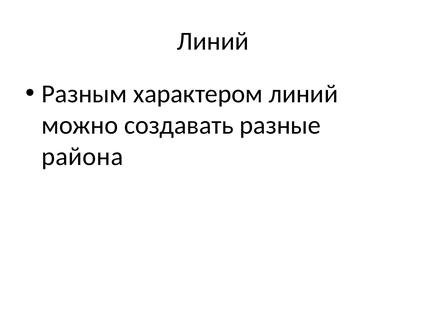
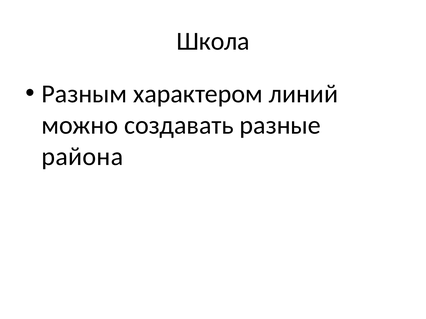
Линий at (213, 41): Линий -> Школа
